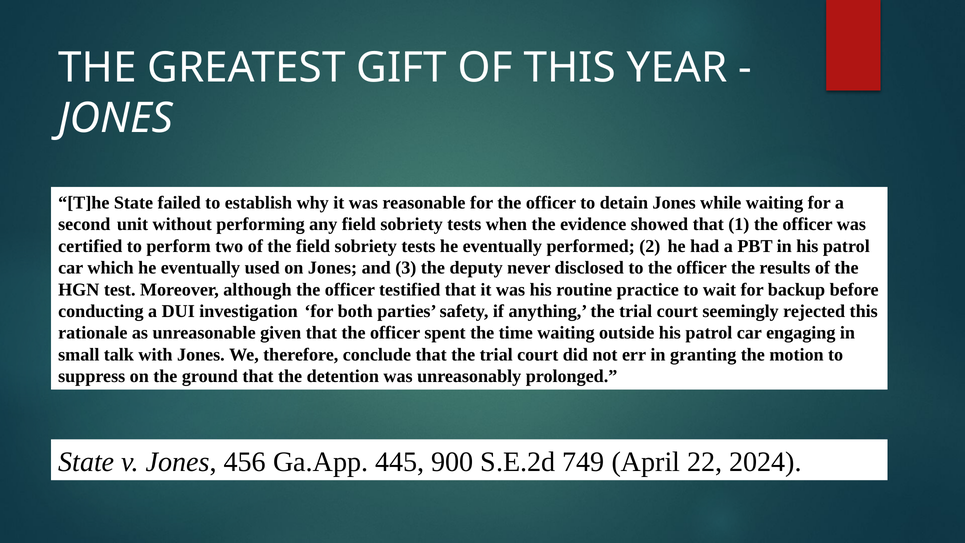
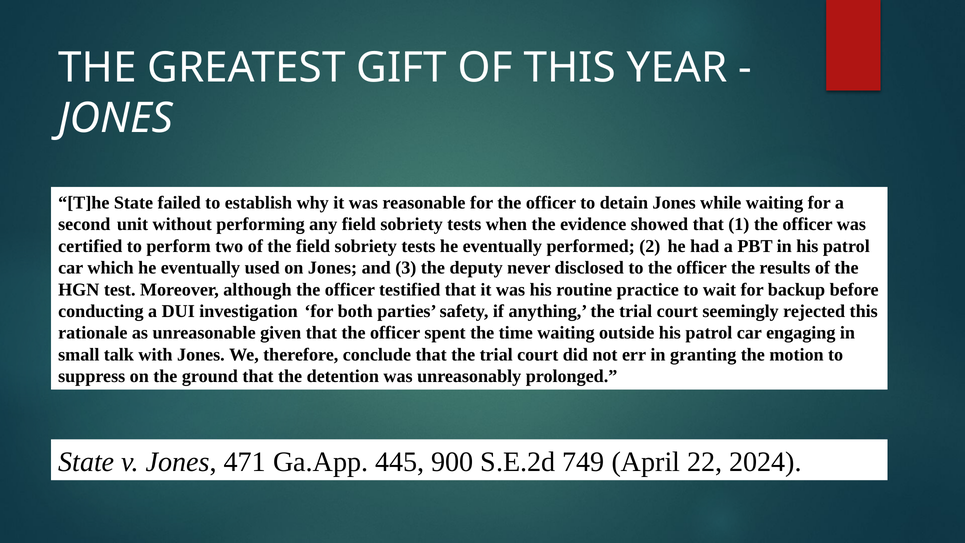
456: 456 -> 471
